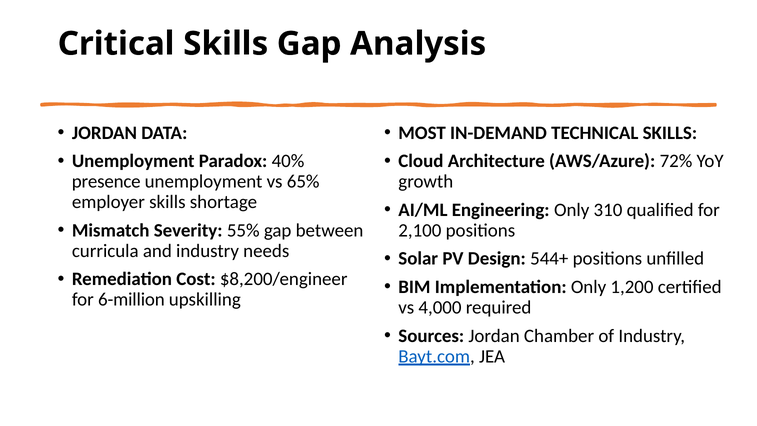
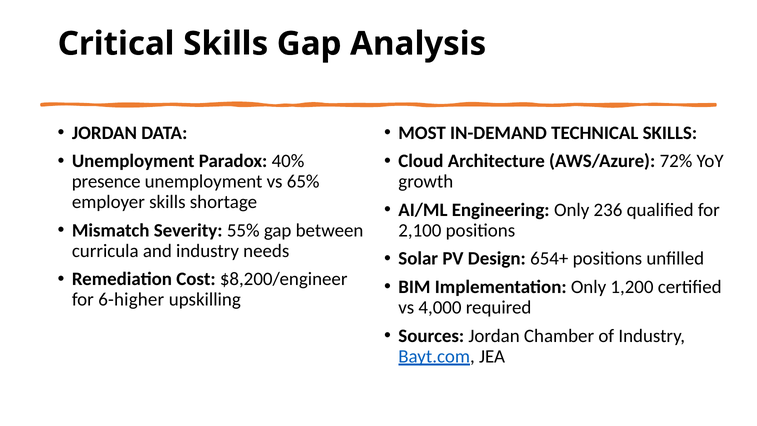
310: 310 -> 236
544+: 544+ -> 654+
6-million: 6-million -> 6-higher
